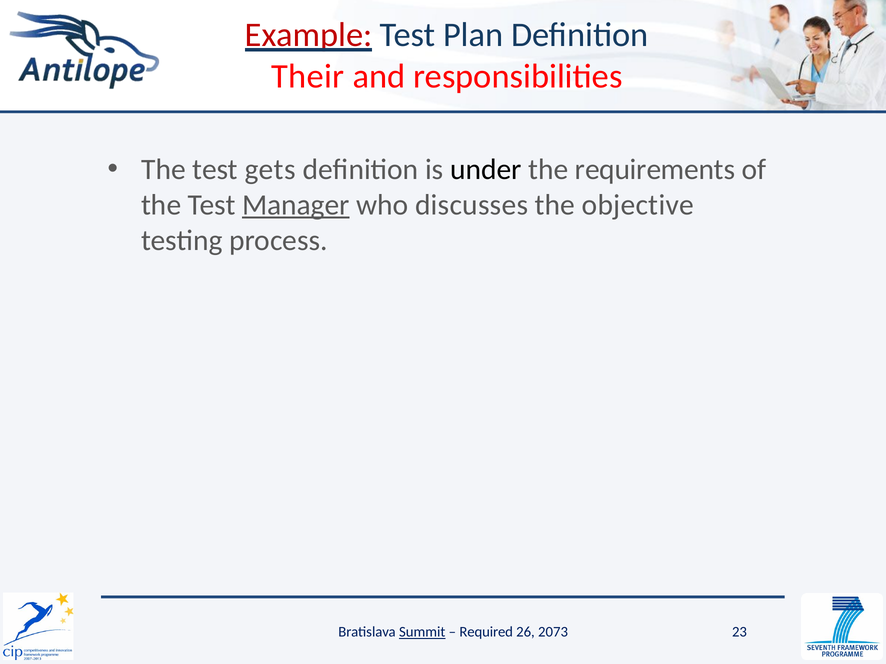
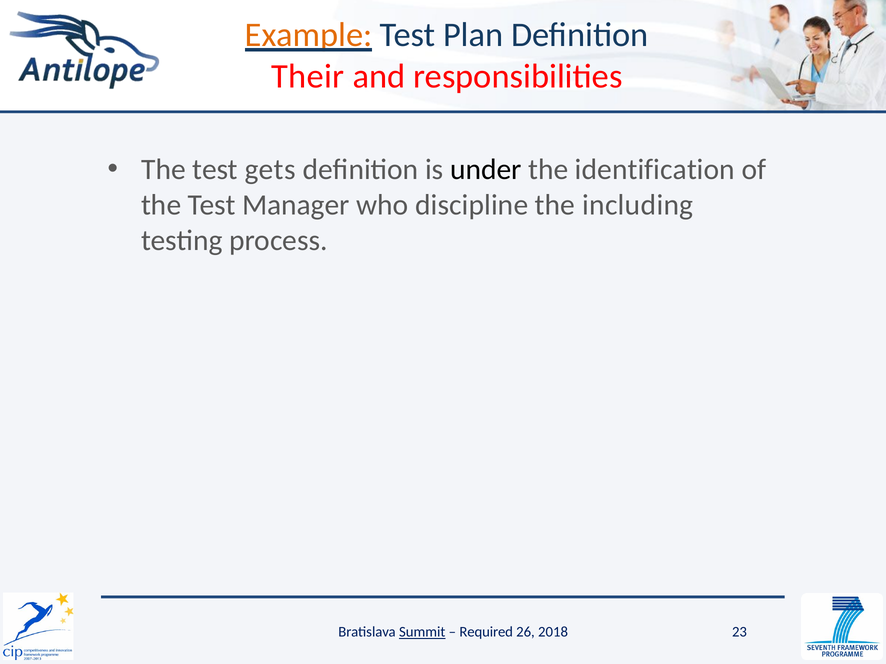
Example colour: red -> orange
requirements: requirements -> identification
Manager underline: present -> none
discusses: discusses -> discipline
objective: objective -> including
2073: 2073 -> 2018
